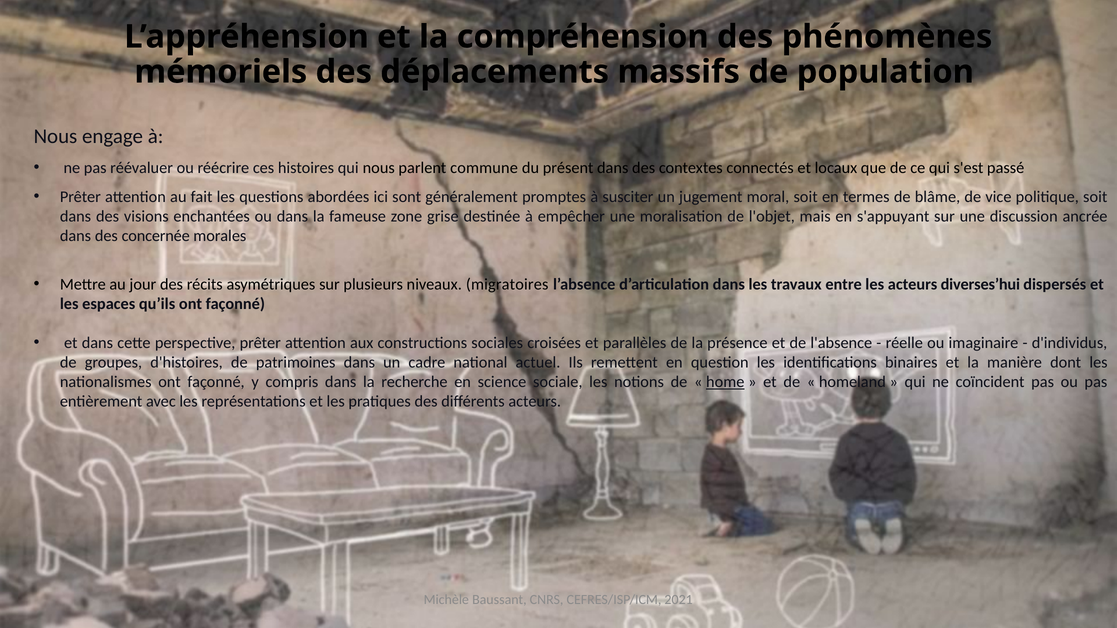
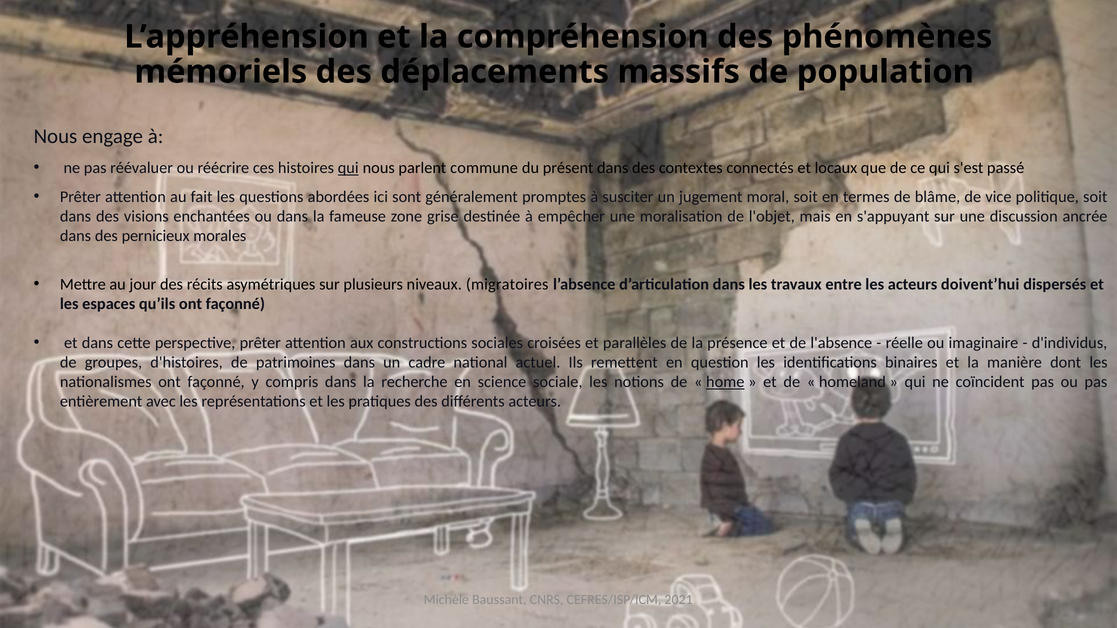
qui at (348, 168) underline: none -> present
concernée: concernée -> pernicieux
diverses’hui: diverses’hui -> doivent’hui
